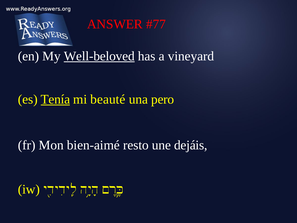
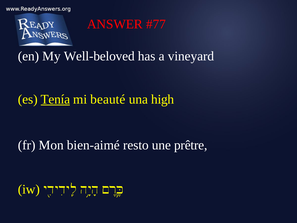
Well-beloved underline: present -> none
pero: pero -> high
dejáis: dejáis -> prêtre
